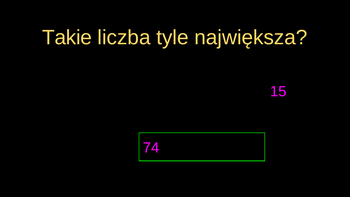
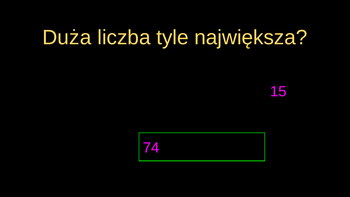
Takie: Takie -> Duża
